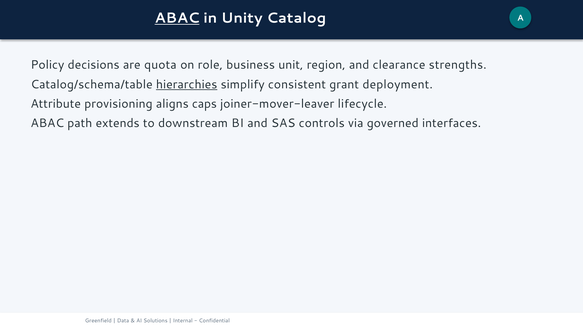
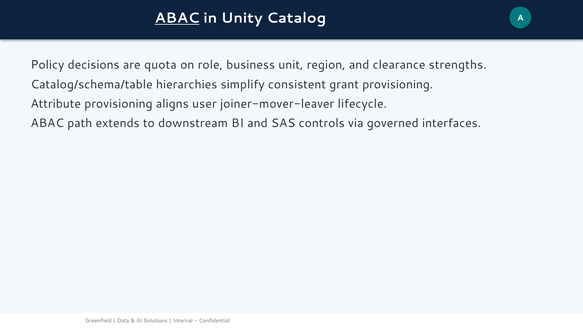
hierarchies underline: present -> none
grant deployment: deployment -> provisioning
caps: caps -> user
